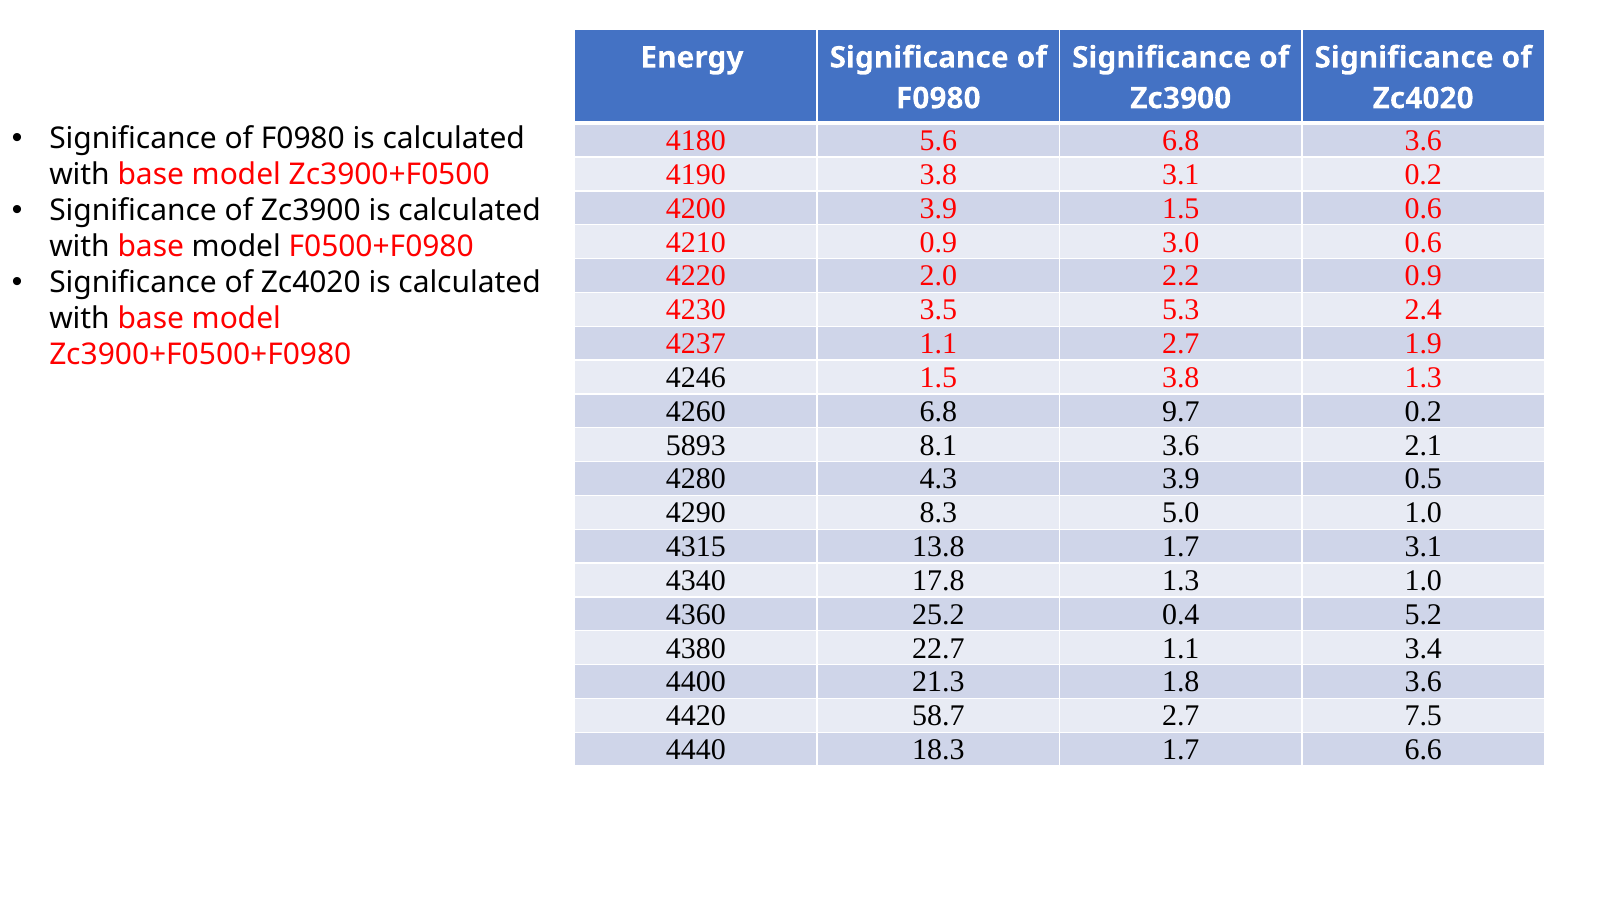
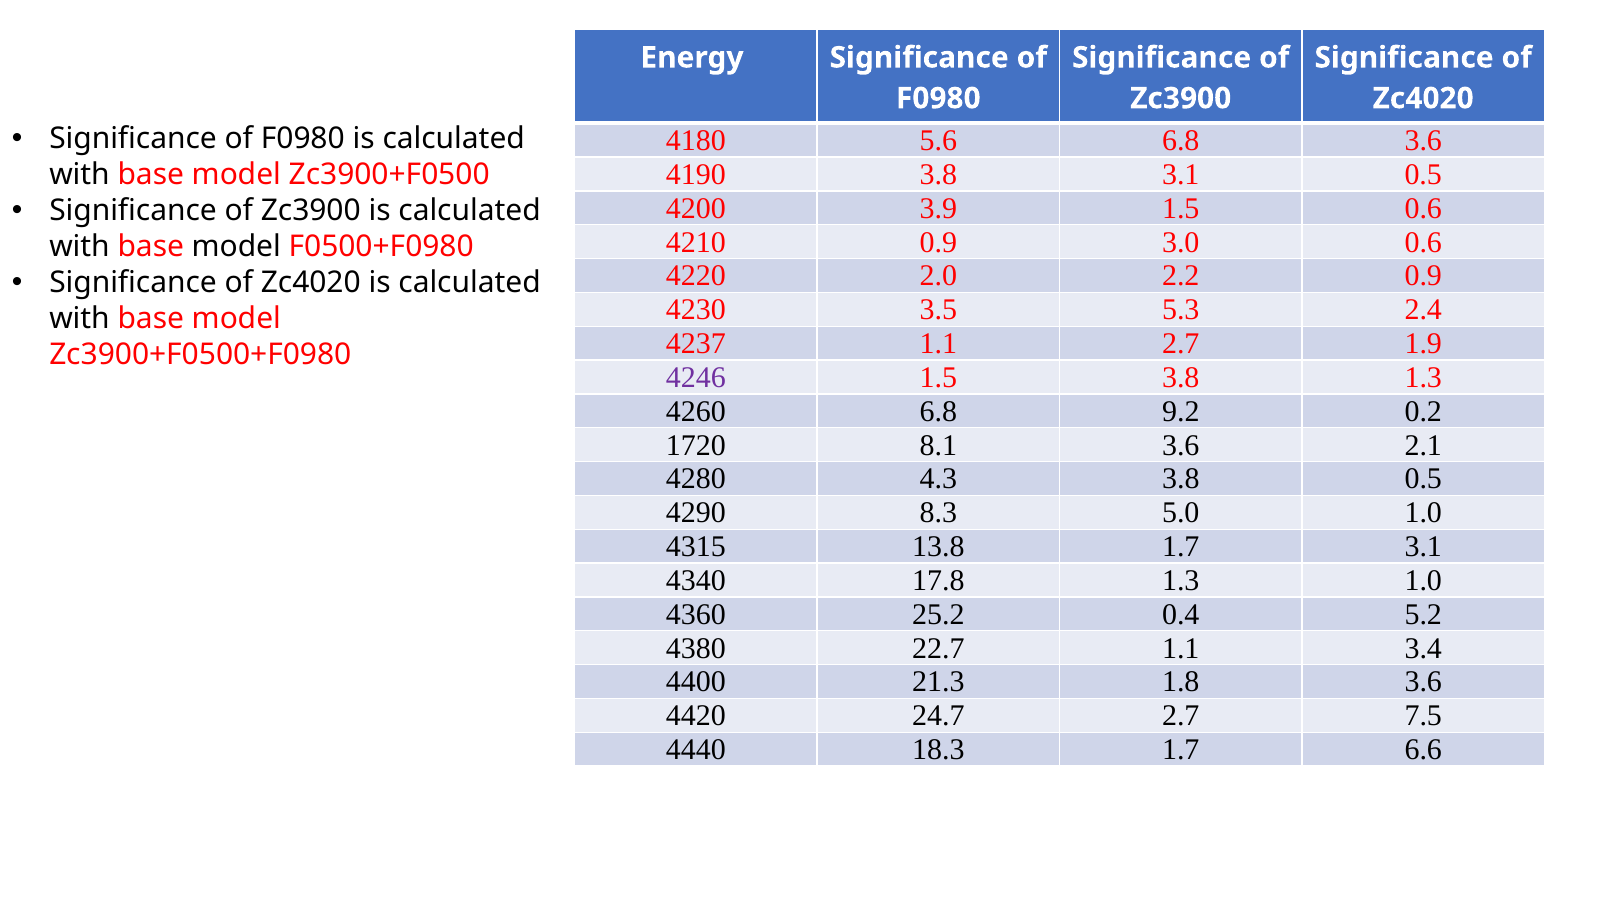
3.1 0.2: 0.2 -> 0.5
4246 colour: black -> purple
9.7: 9.7 -> 9.2
5893: 5893 -> 1720
4.3 3.9: 3.9 -> 3.8
58.7: 58.7 -> 24.7
